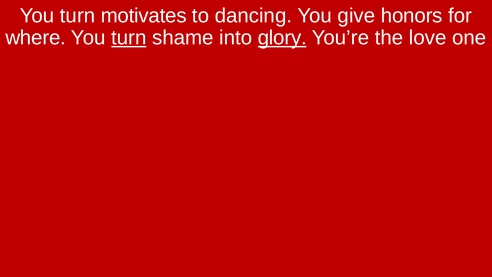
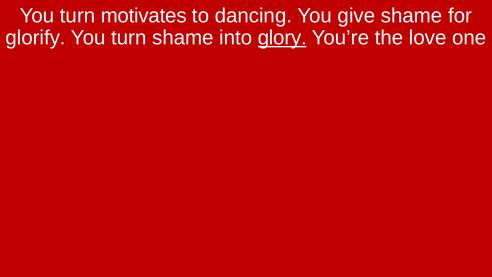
give honors: honors -> shame
where: where -> glorify
turn at (129, 38) underline: present -> none
